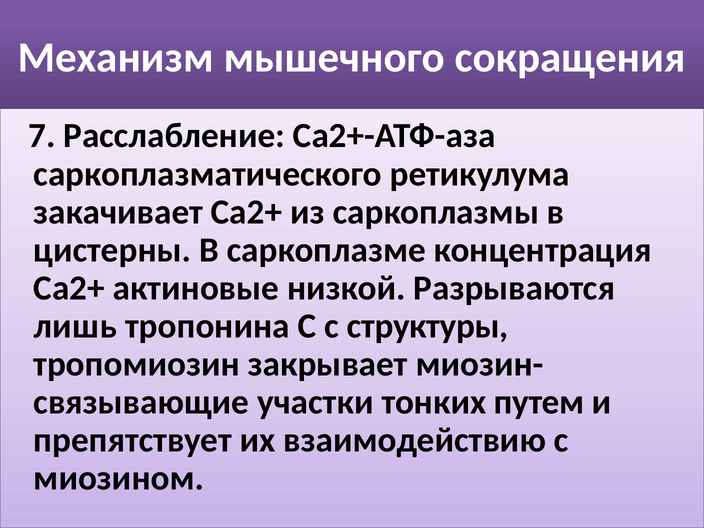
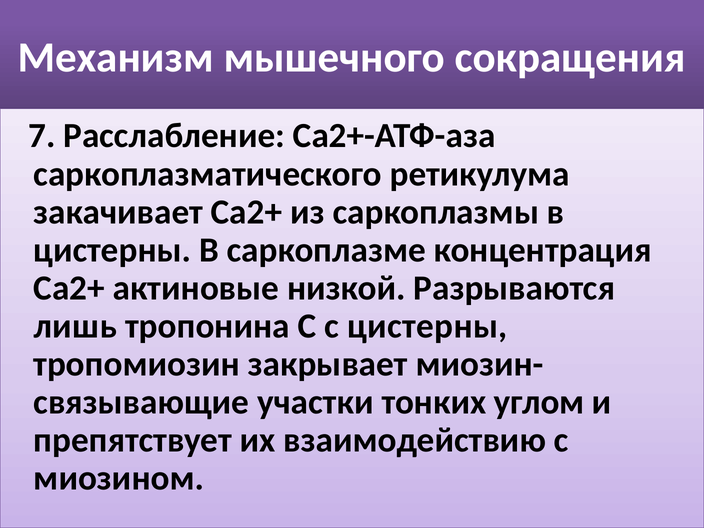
с структуры: структуры -> цистерны
путем: путем -> углом
